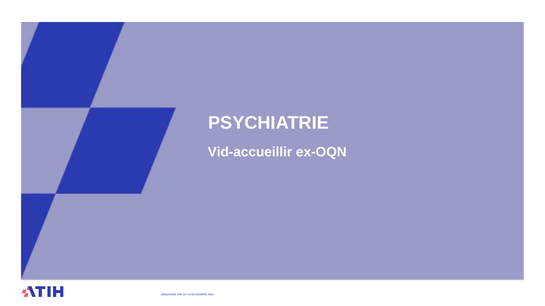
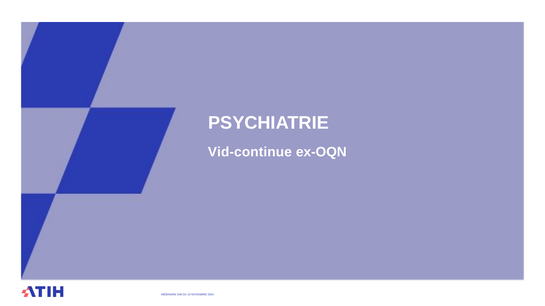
Vid-accueillir: Vid-accueillir -> Vid-continue
